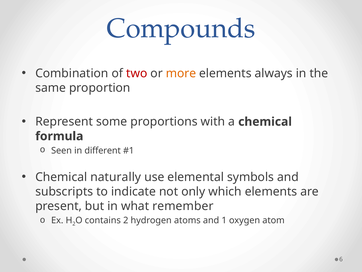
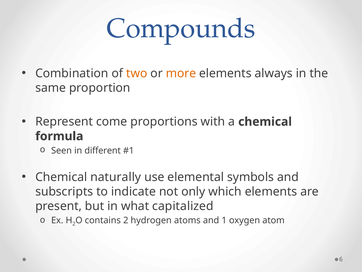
two colour: red -> orange
some: some -> come
remember: remember -> capitalized
